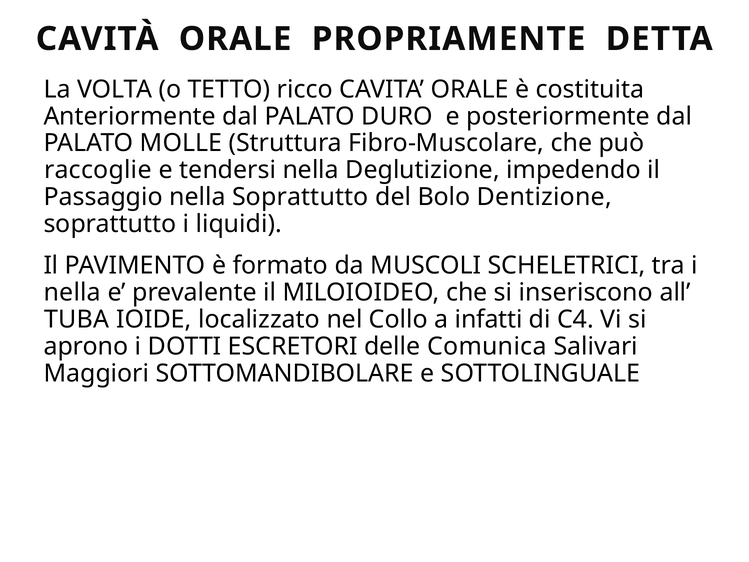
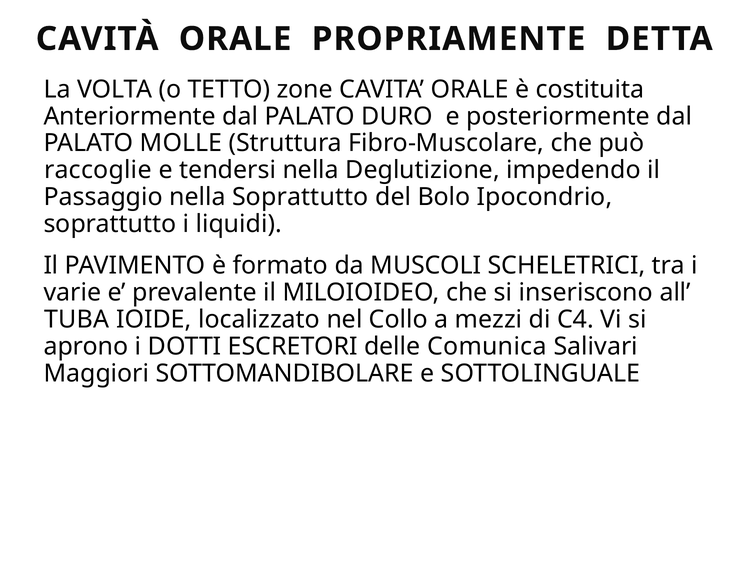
ricco: ricco -> zone
Dentizione: Dentizione -> Ipocondrio
nella at (72, 293): nella -> varie
infatti: infatti -> mezzi
